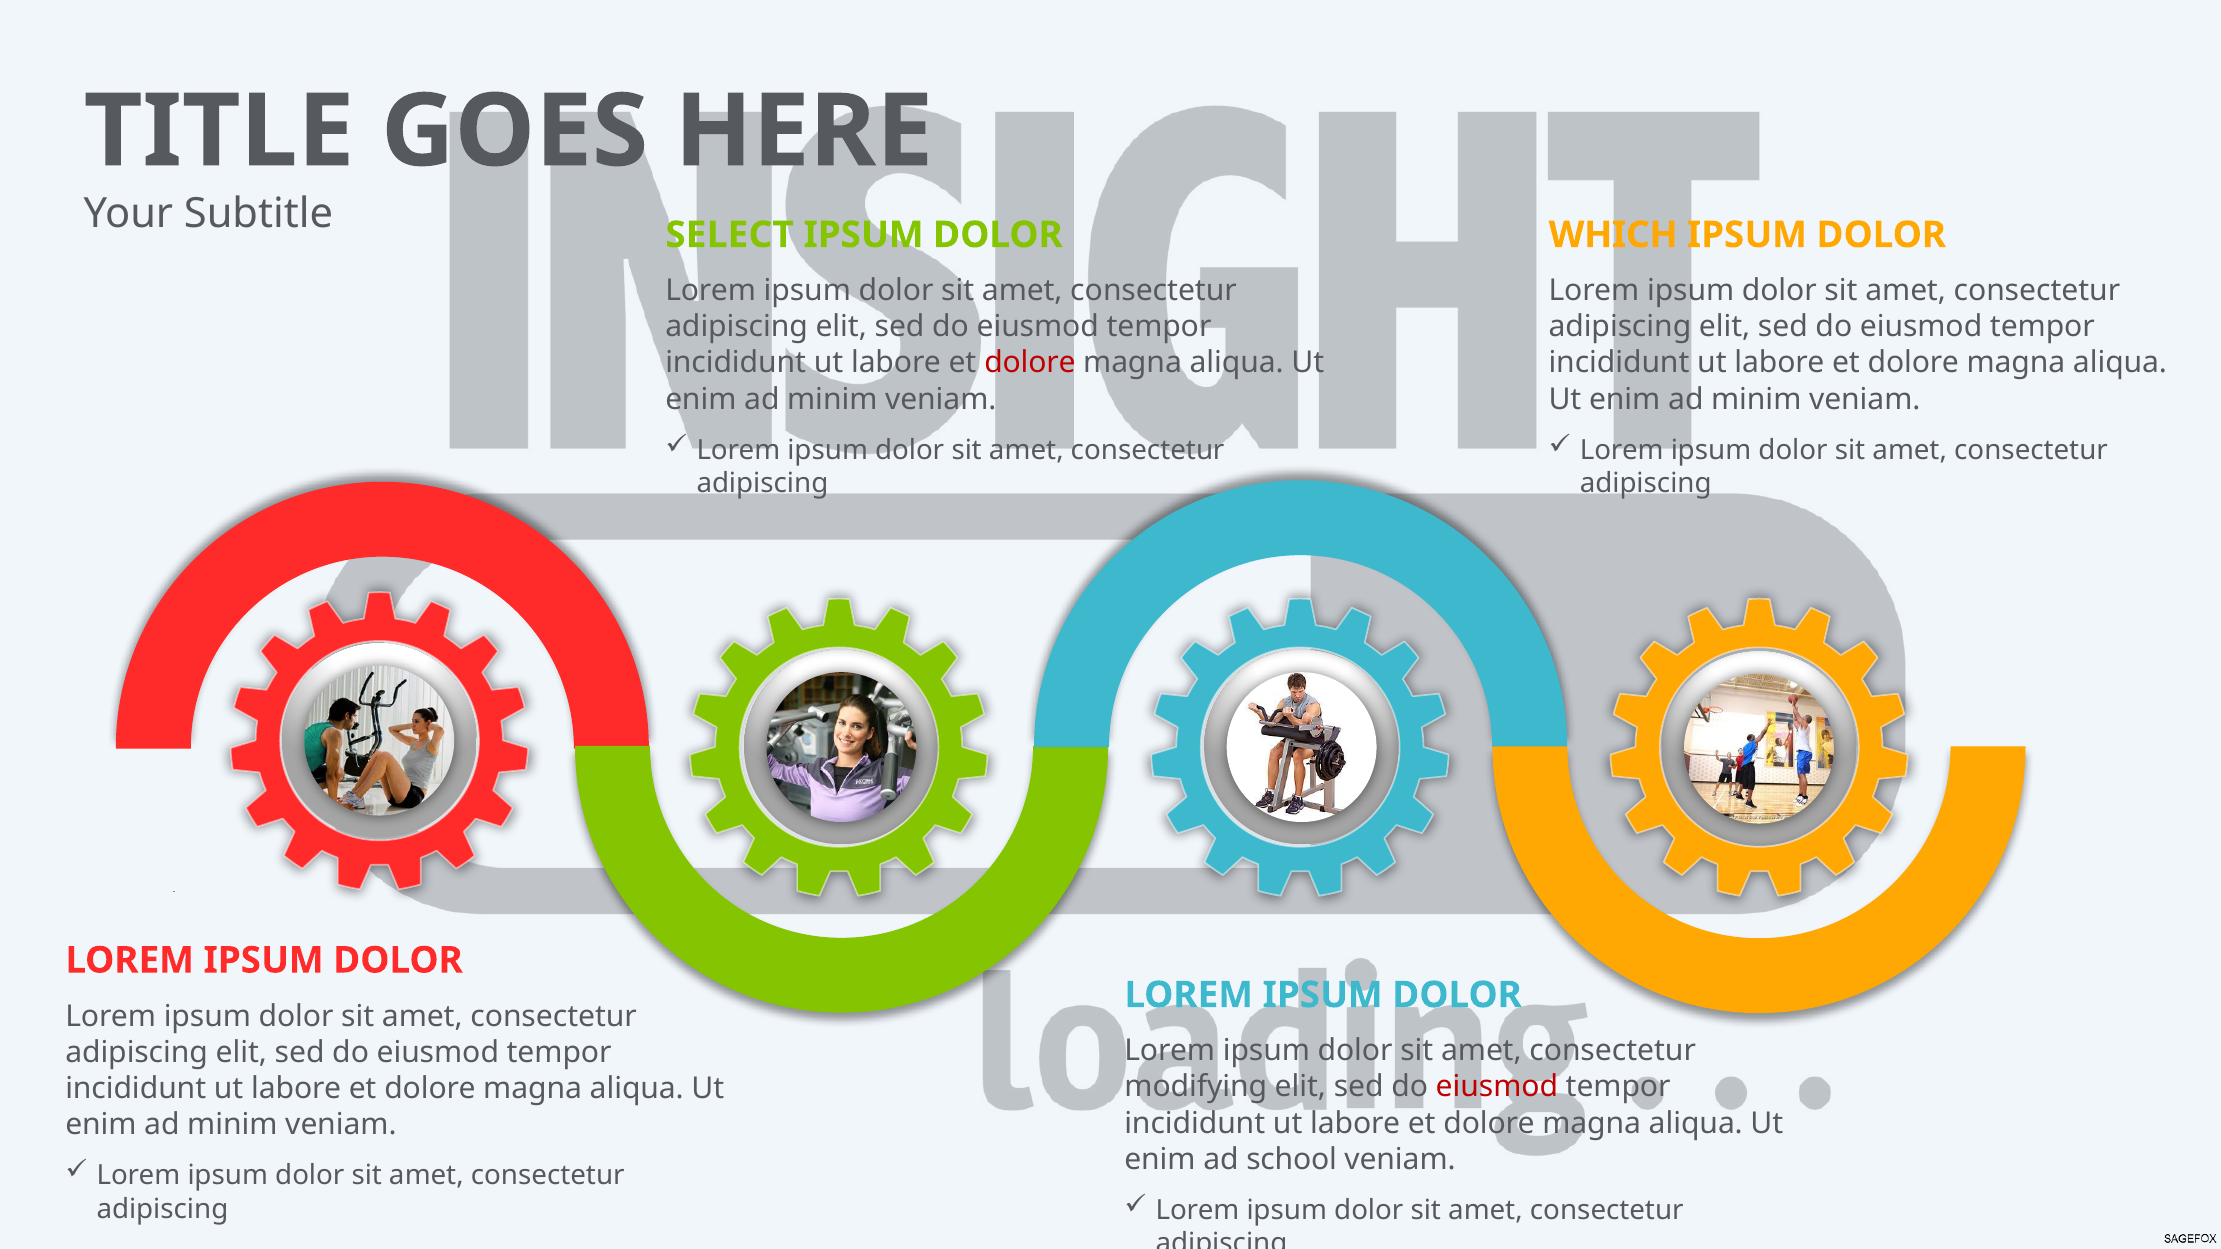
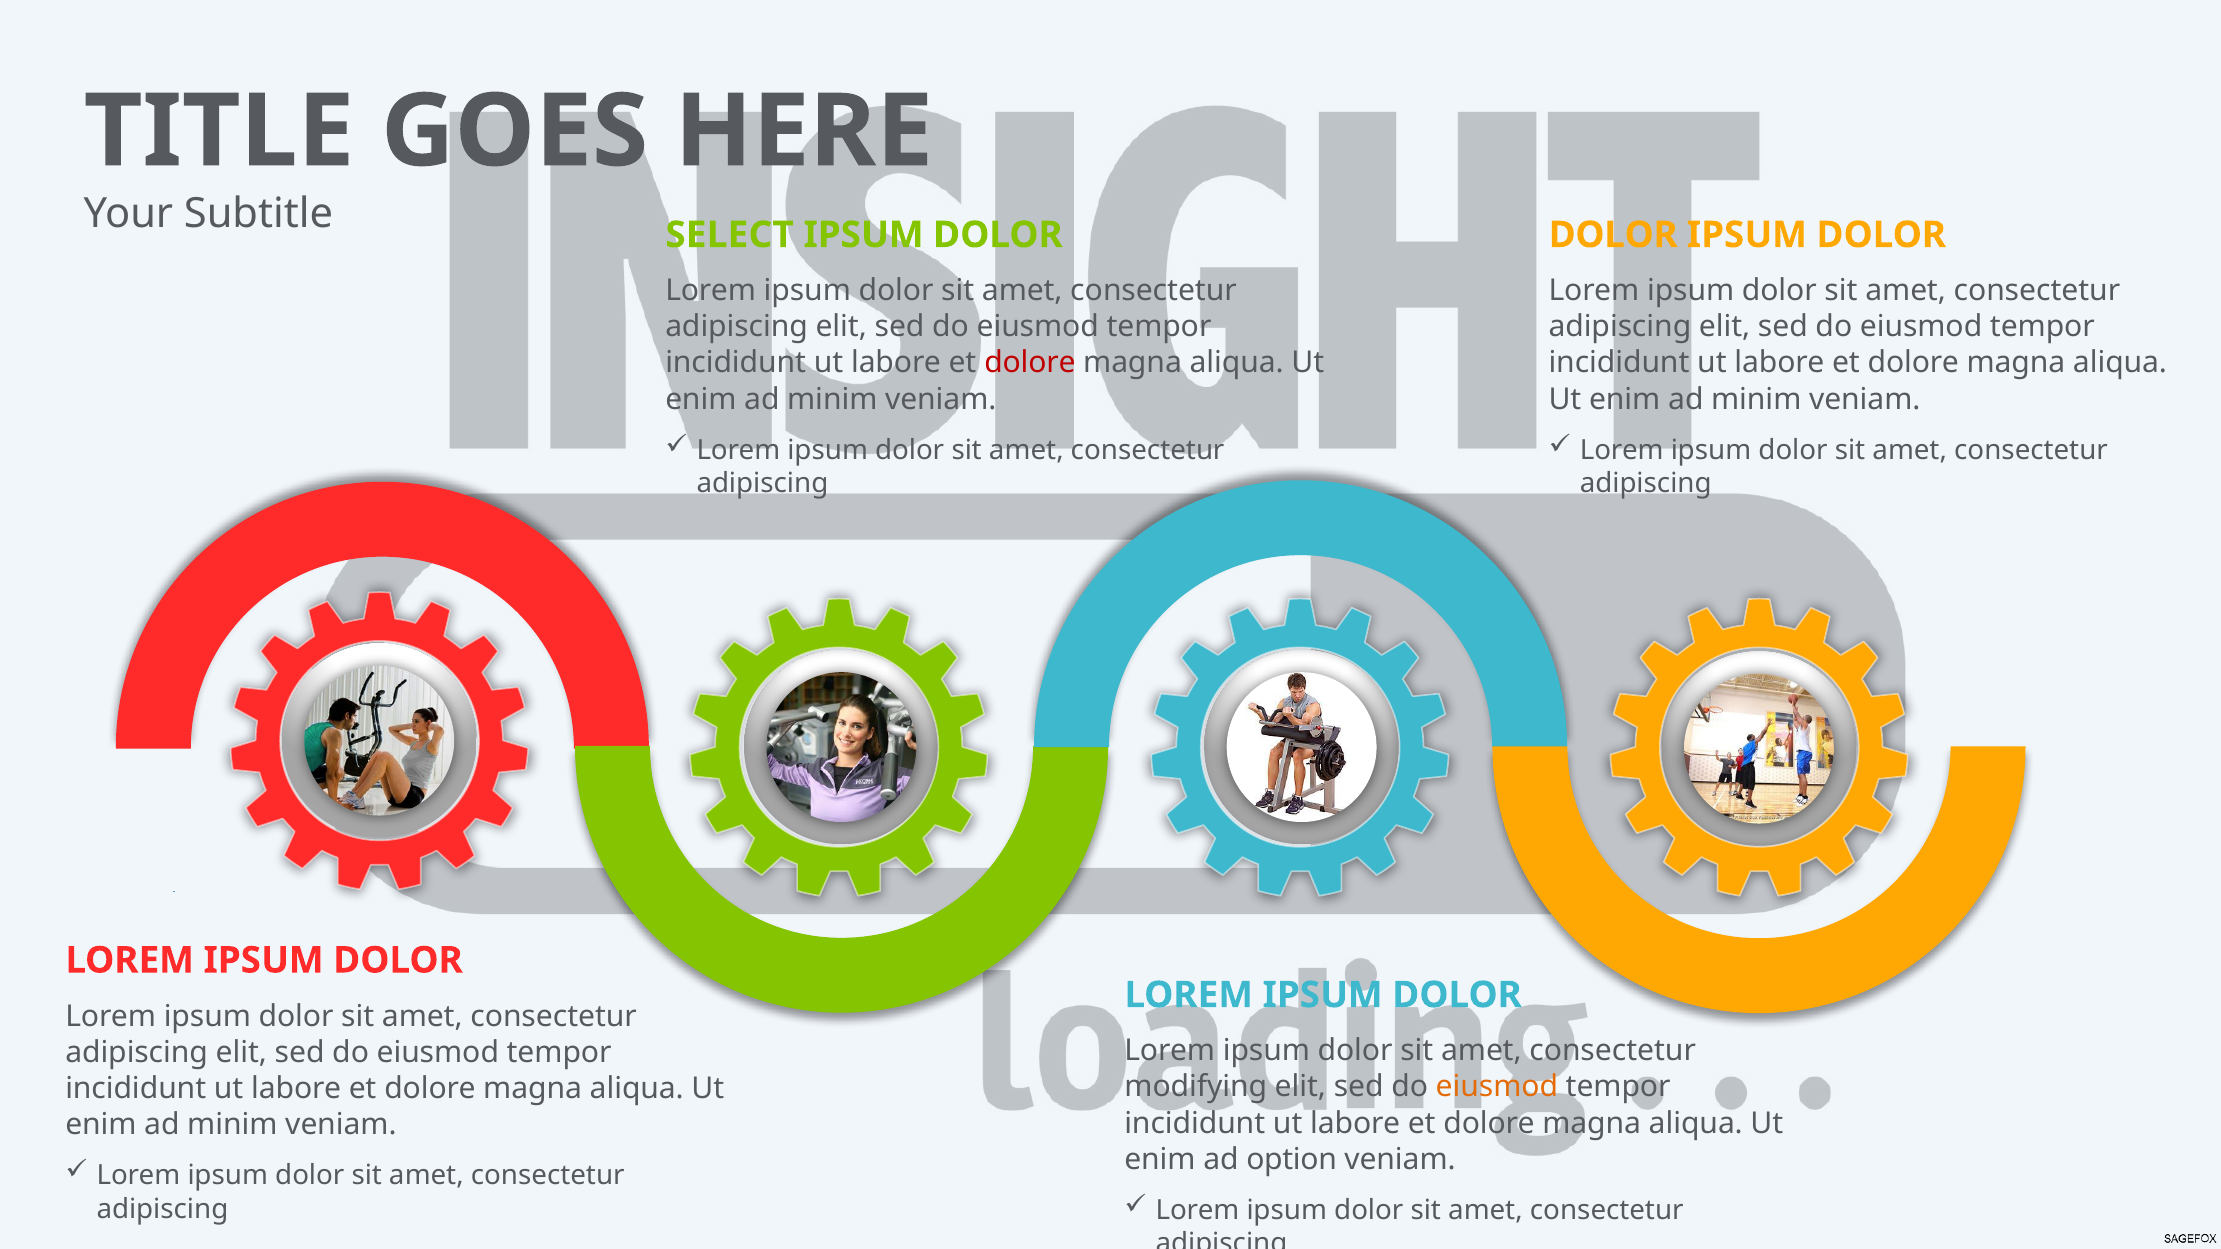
WHICH at (1613, 235): WHICH -> DOLOR
eiusmod at (1497, 1087) colour: red -> orange
school: school -> option
